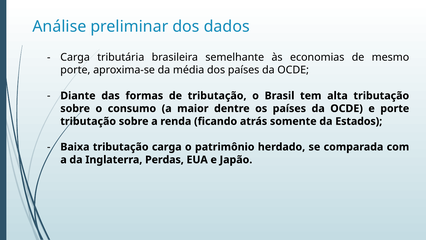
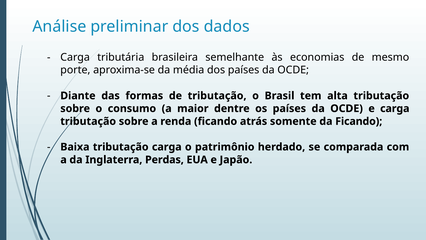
e porte: porte -> carga
da Estados: Estados -> Ficando
